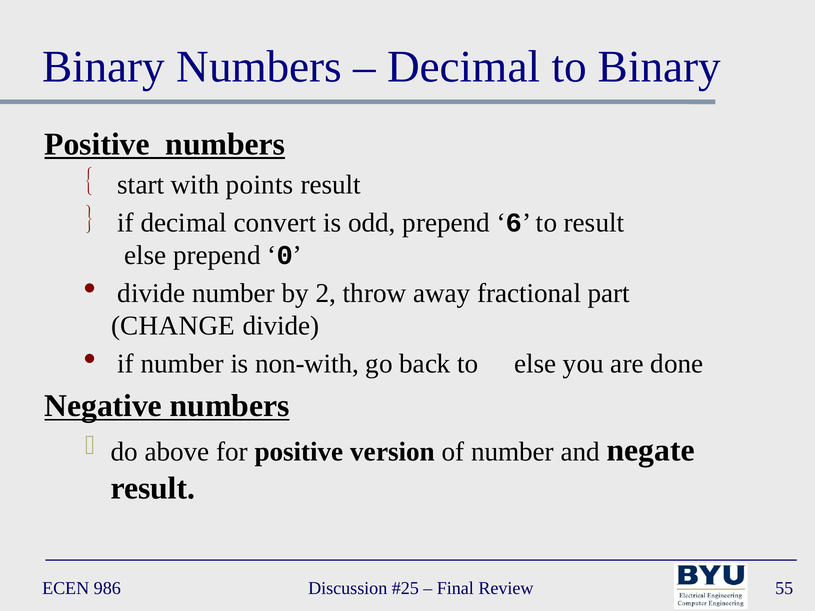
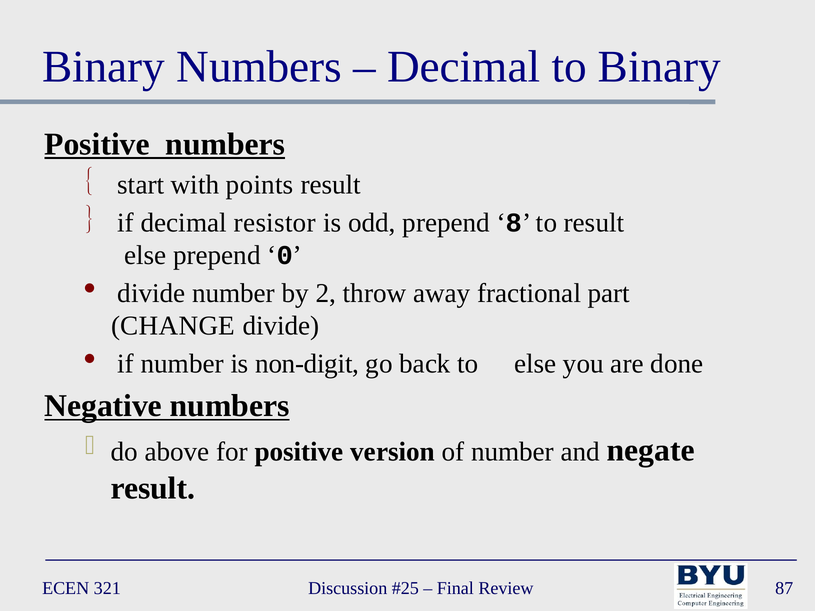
convert: convert -> resistor
6: 6 -> 8
non-with: non-with -> non-digit
986: 986 -> 321
55: 55 -> 87
